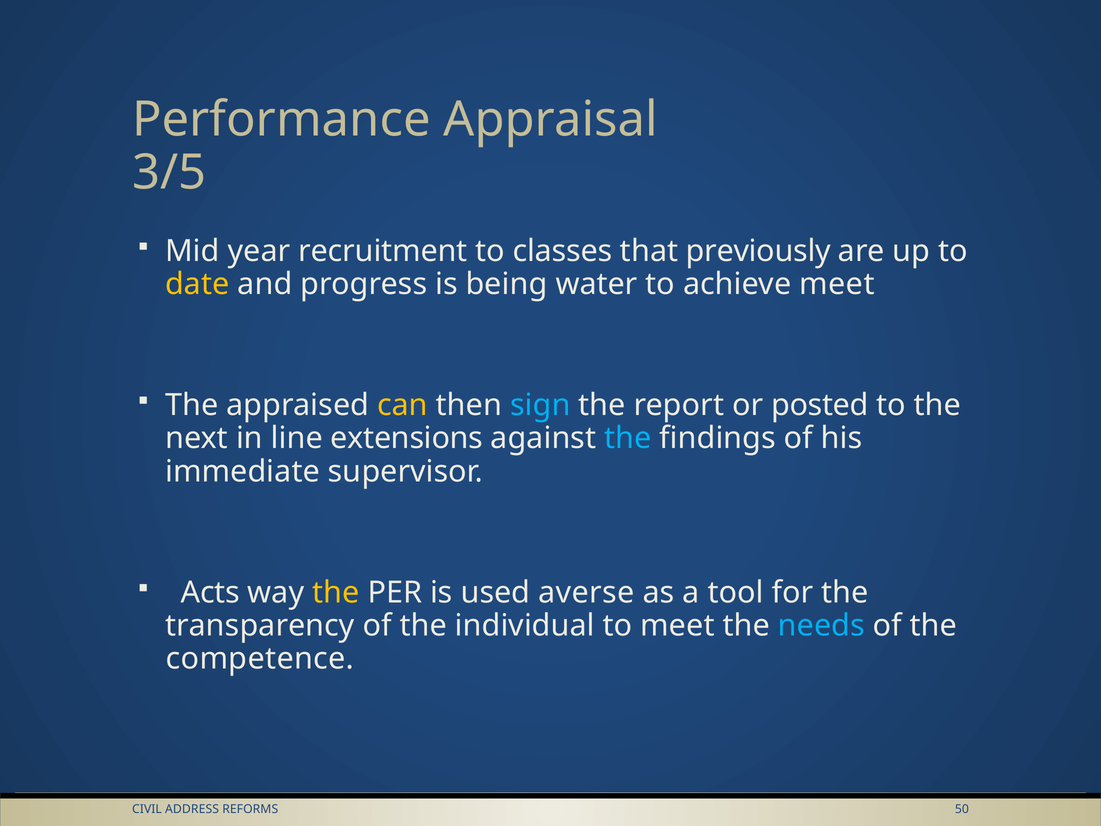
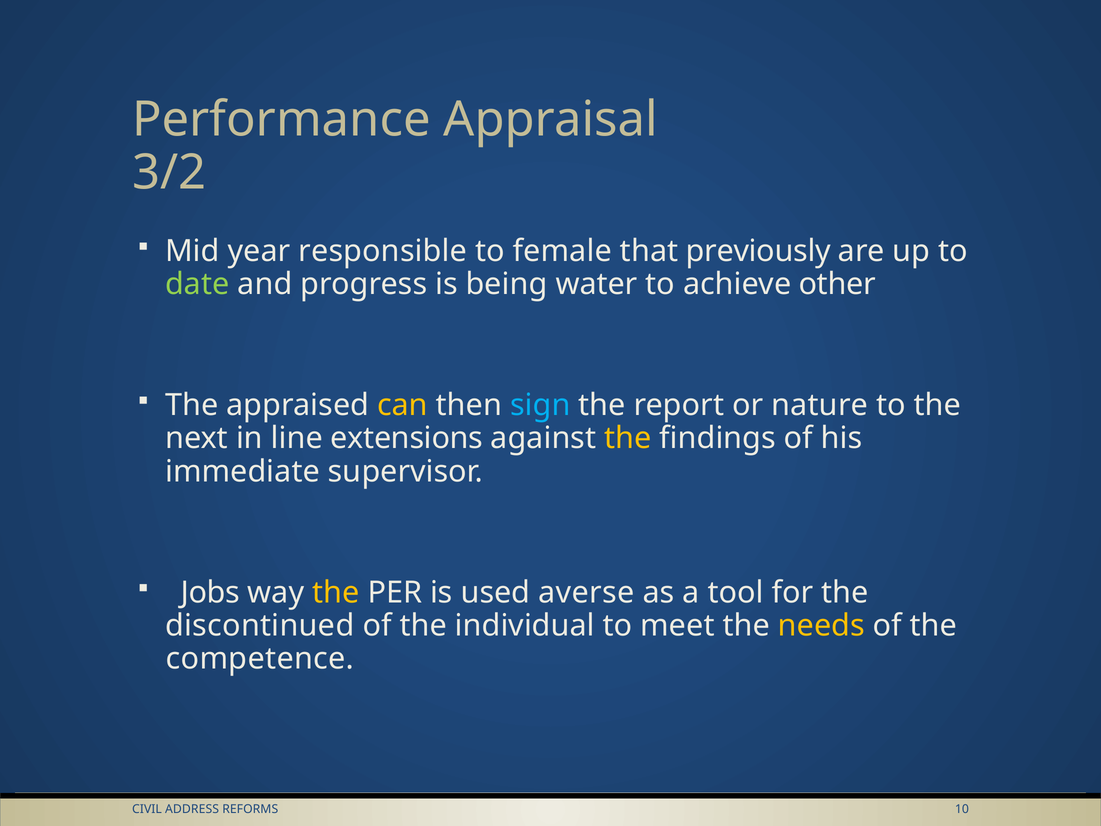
3/5: 3/5 -> 3/2
recruitment: recruitment -> responsible
classes: classes -> female
date colour: yellow -> light green
achieve meet: meet -> other
posted: posted -> nature
the at (628, 438) colour: light blue -> yellow
Acts: Acts -> Jobs
transparency: transparency -> discontinued
needs colour: light blue -> yellow
50: 50 -> 10
